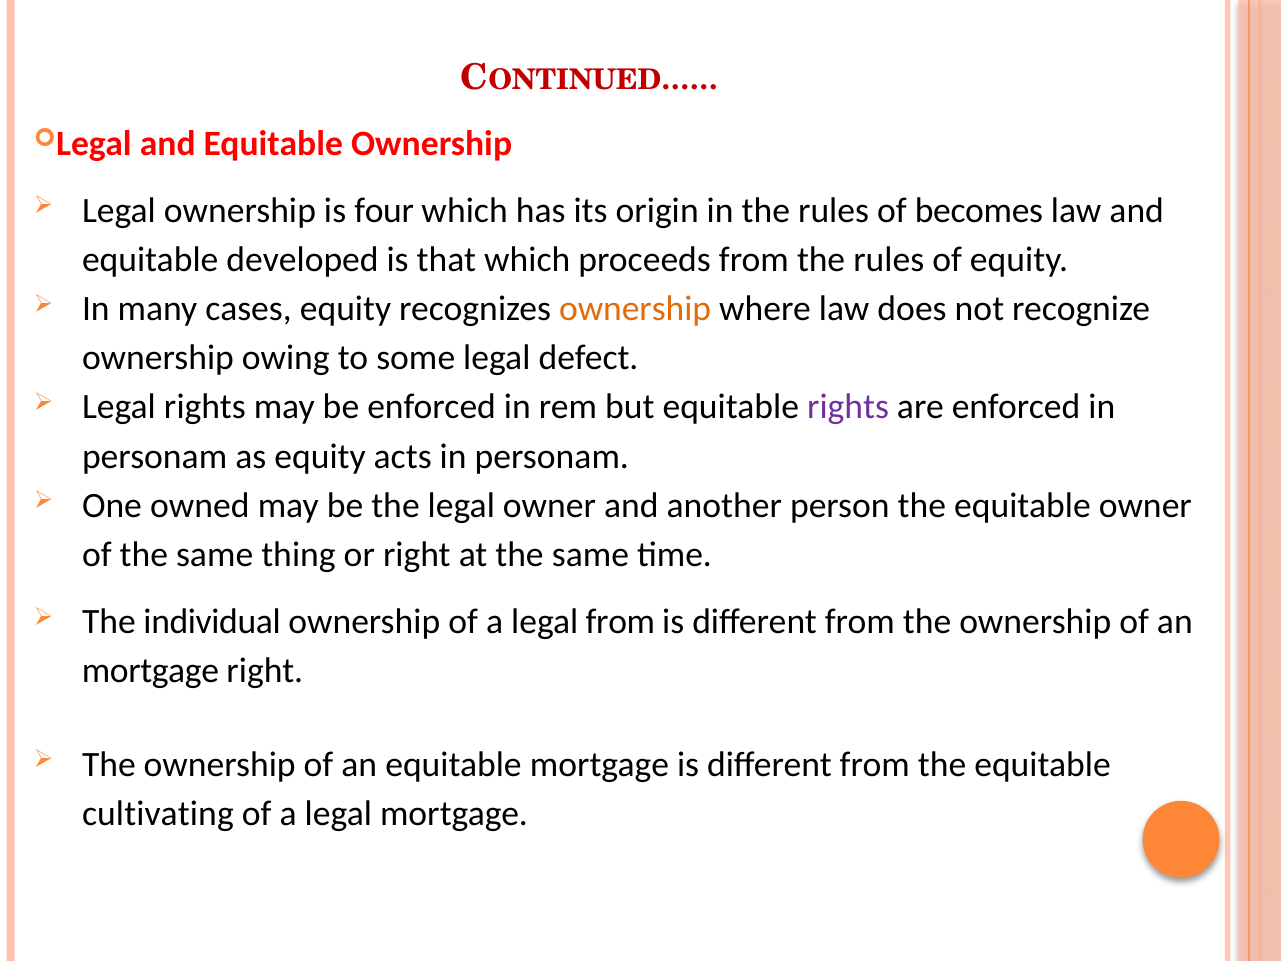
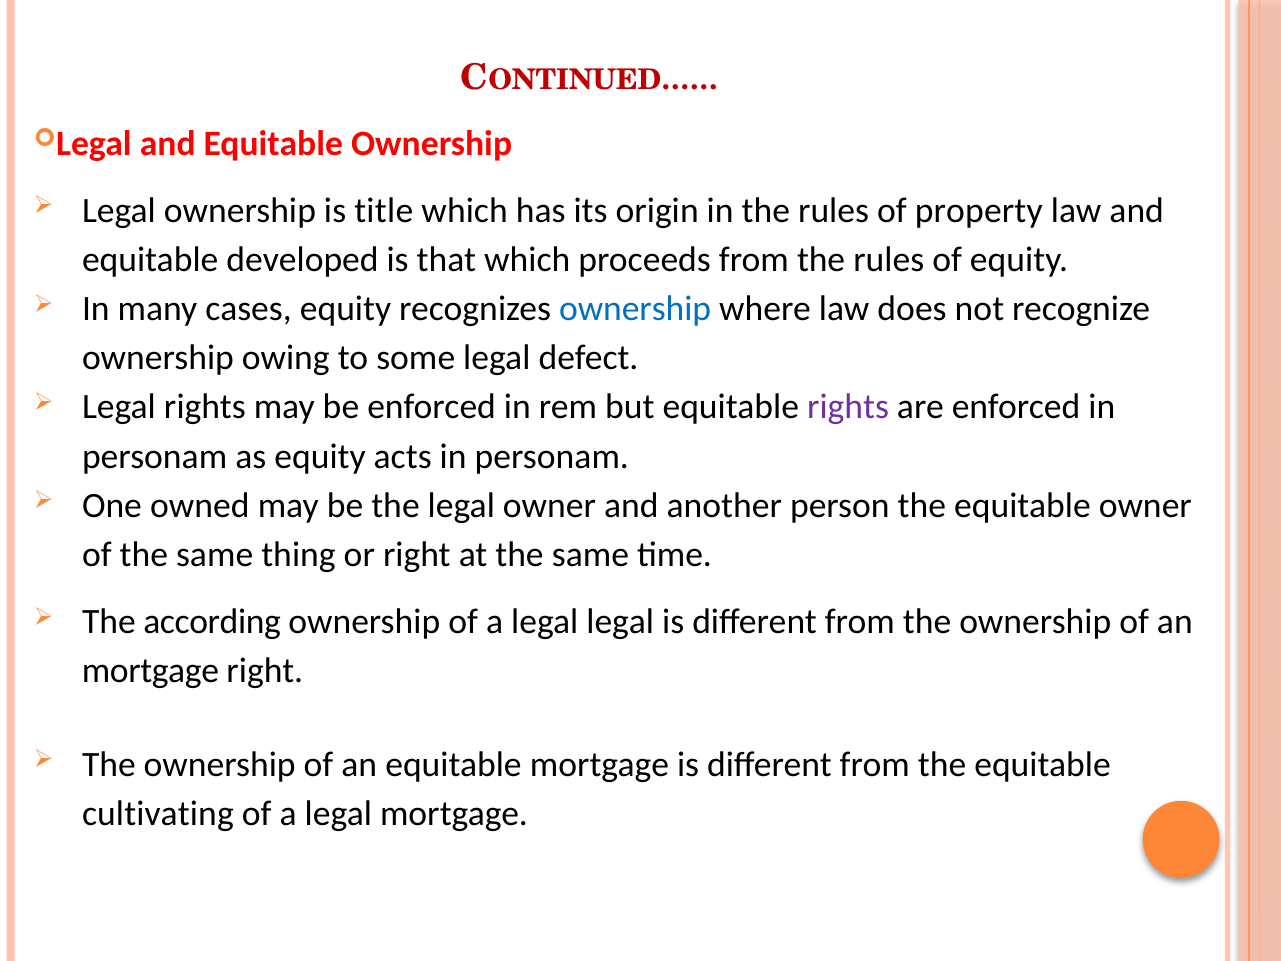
four: four -> title
becomes: becomes -> property
ownership at (635, 309) colour: orange -> blue
individual: individual -> according
legal from: from -> legal
